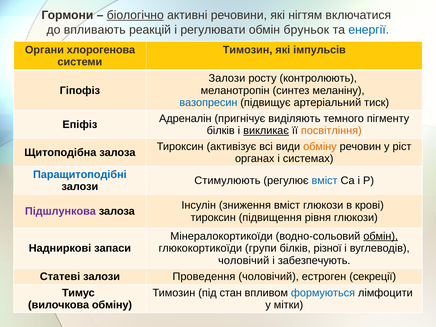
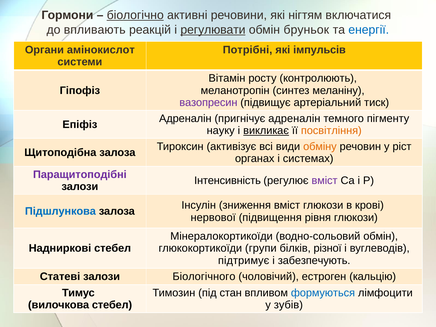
регулювати underline: none -> present
хлорогенова: хлорогенова -> амінокислот
Тимозин at (248, 50): Тимозин -> Потрібні
Залози at (227, 78): Залози -> Вітамін
вазопресин colour: blue -> purple
пригнічує виділяють: виділяють -> адреналін
білків at (221, 131): білків -> науку
Паращитоподібні colour: blue -> purple
Стимулюють: Стимулюють -> Інтенсивність
вміст at (325, 181) colour: blue -> purple
Підшлункова colour: purple -> blue
тироксин at (213, 217): тироксин -> нервової
обмін at (381, 236) underline: present -> none
Надниркові запаси: запаси -> стебел
чоловічий at (244, 260): чоловічий -> підтримує
Проведення: Проведення -> Біологічного
секреції: секреції -> кальцію
вилочкова обміну: обміну -> стебел
мітки: мітки -> зубів
